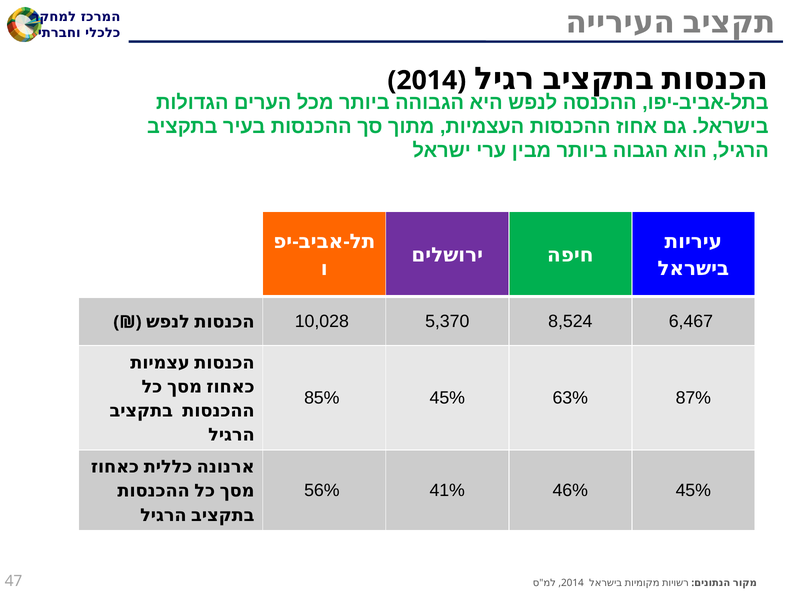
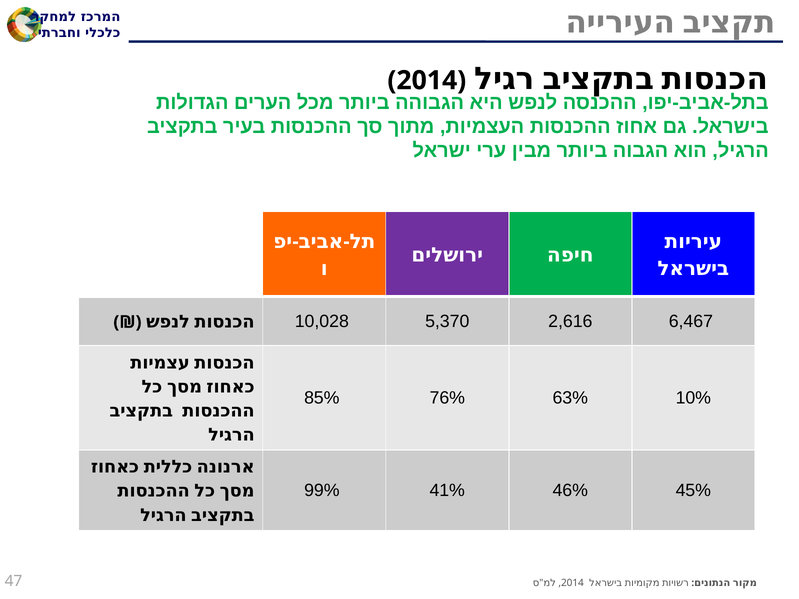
8,524: 8,524 -> 2,616
85% 45%: 45% -> 76%
87%: 87% -> 10%
56%: 56% -> 99%
